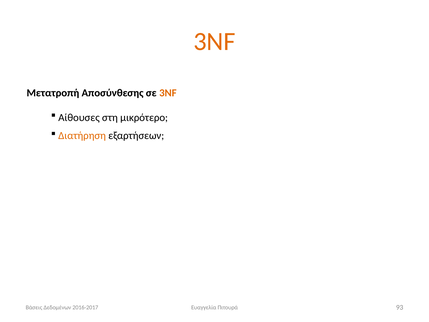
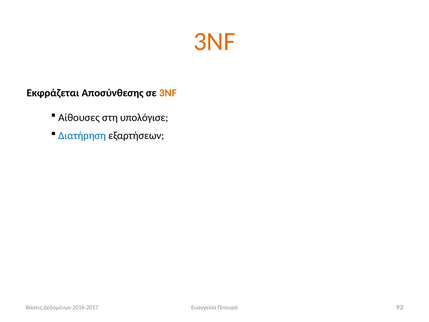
Μετατροπή: Μετατροπή -> Εκφράζεται
μικρότερο: μικρότερο -> υπολόγισε
Διατήρηση colour: orange -> blue
